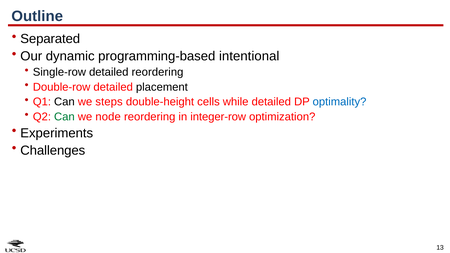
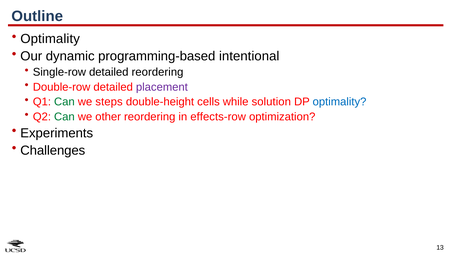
Separated at (50, 39): Separated -> Optimality
placement colour: black -> purple
Can at (64, 102) colour: black -> green
while detailed: detailed -> solution
node: node -> other
integer-row: integer-row -> effects-row
